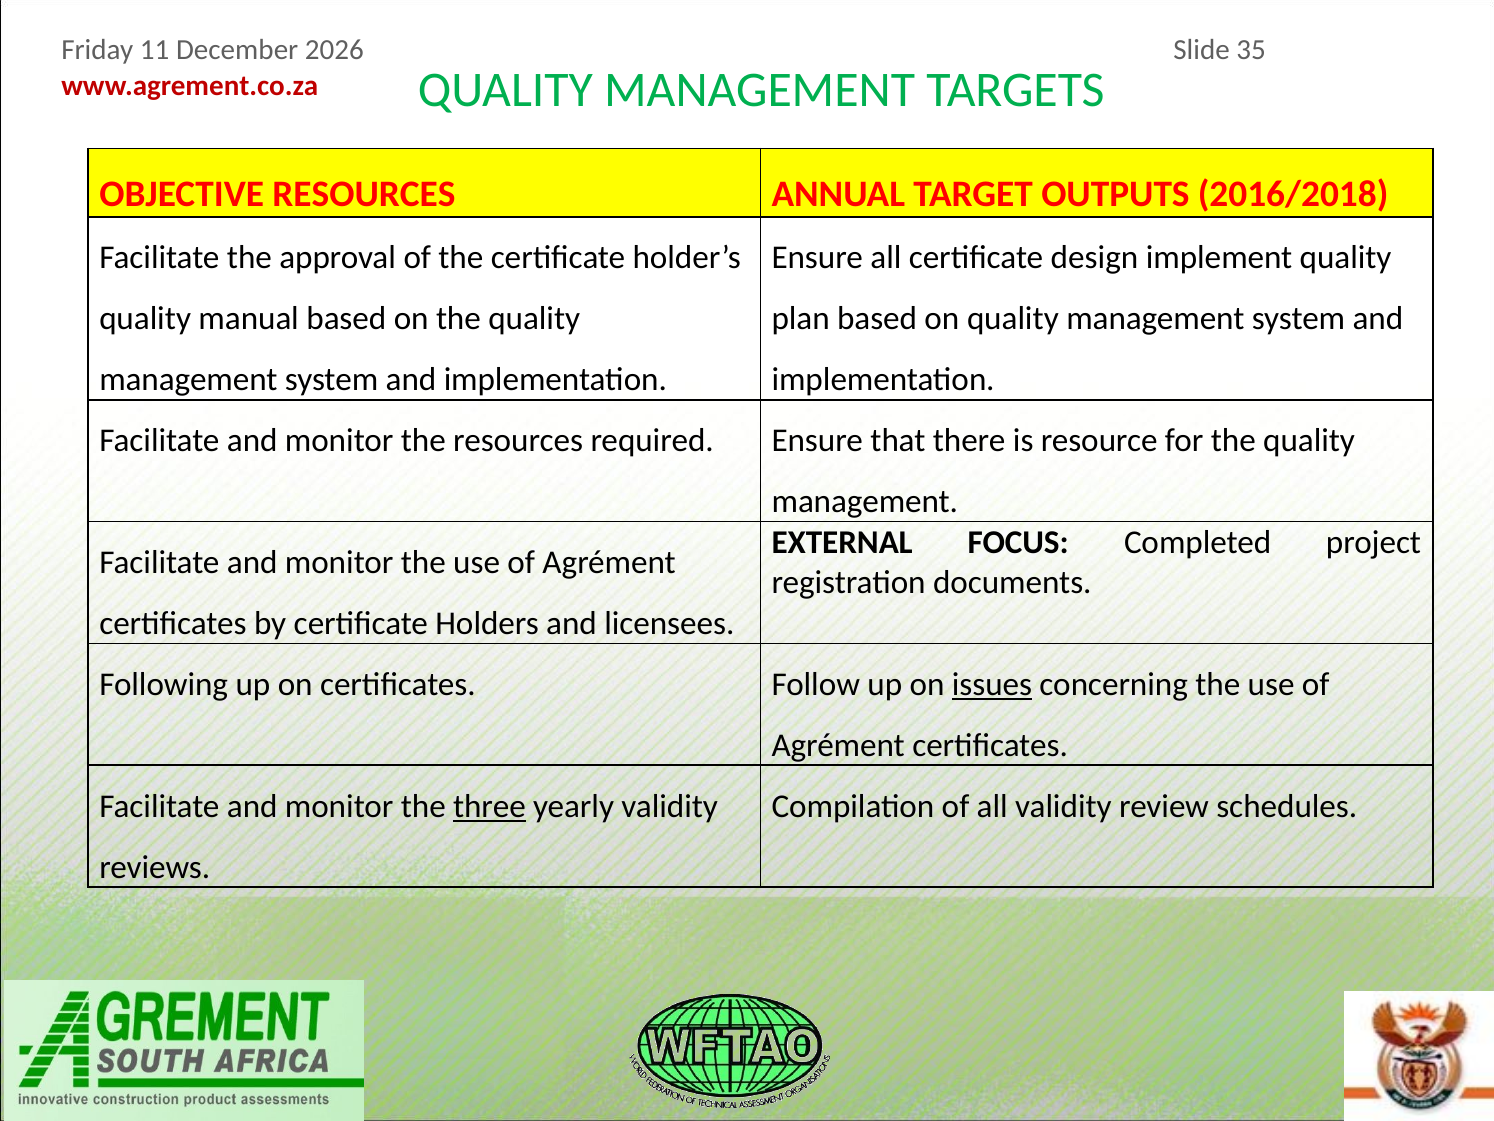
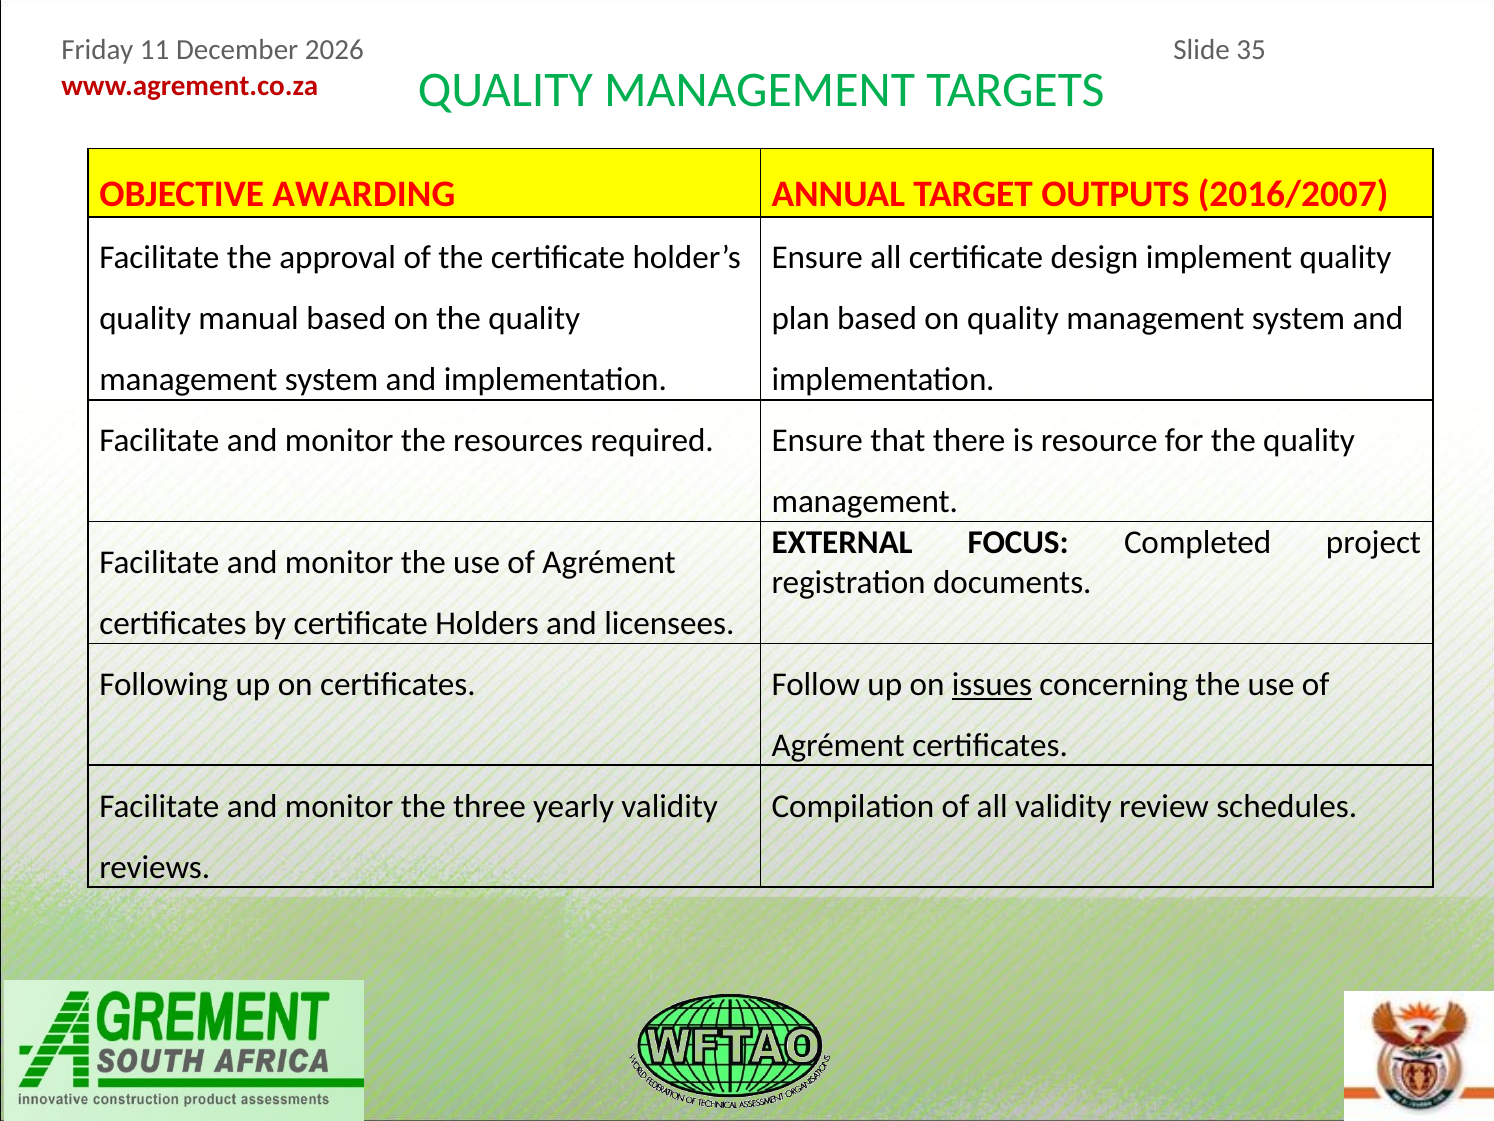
OBJECTIVE RESOURCES: RESOURCES -> AWARDING
2016/2018: 2016/2018 -> 2016/2007
three underline: present -> none
